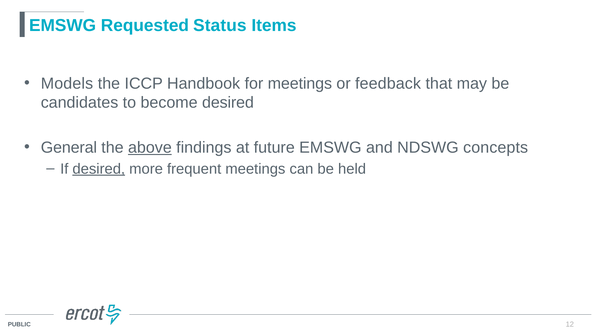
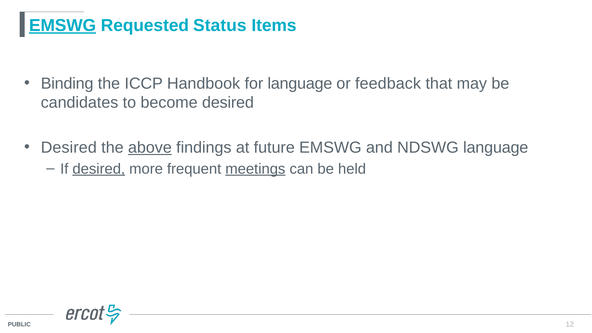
EMSWG at (63, 26) underline: none -> present
Models: Models -> Binding
for meetings: meetings -> language
General at (69, 148): General -> Desired
NDSWG concepts: concepts -> language
meetings at (255, 169) underline: none -> present
